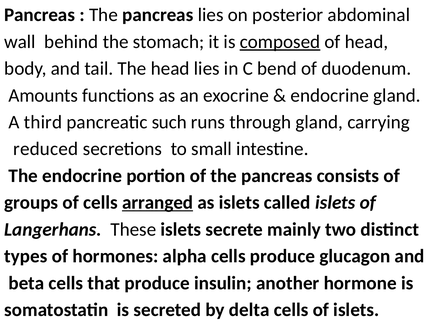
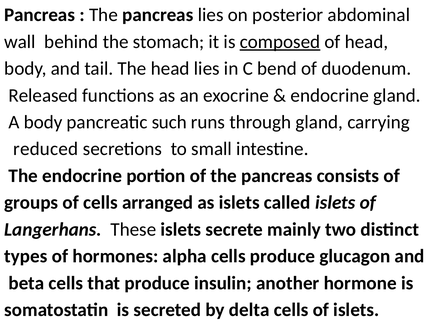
Amounts: Amounts -> Released
A third: third -> body
arranged underline: present -> none
